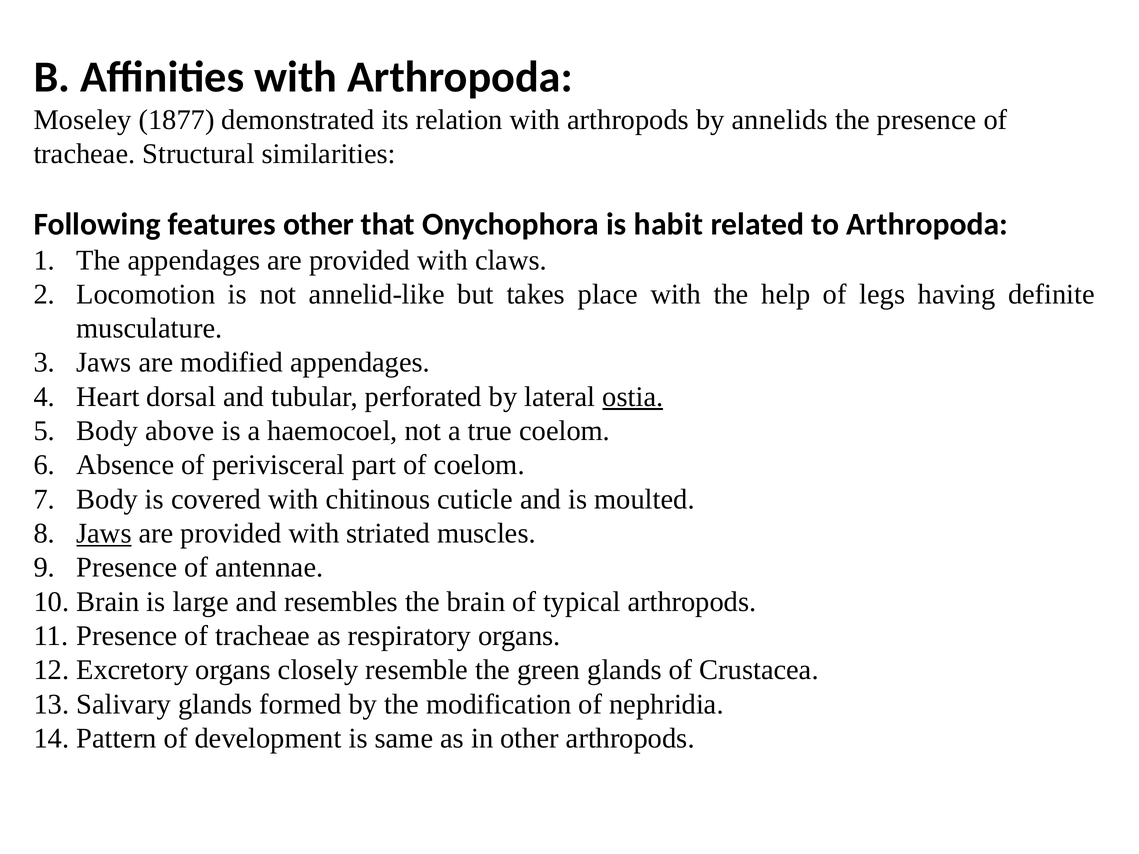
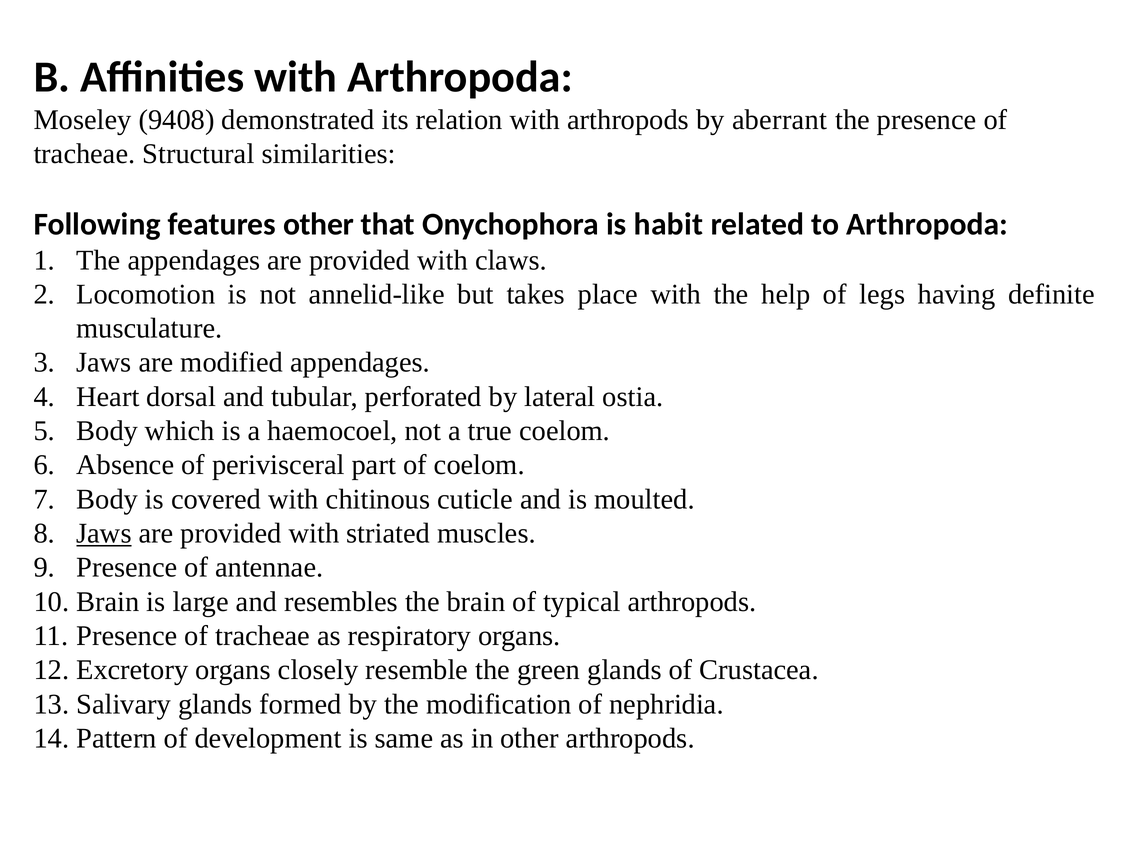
1877: 1877 -> 9408
annelids: annelids -> aberrant
ostia underline: present -> none
above: above -> which
